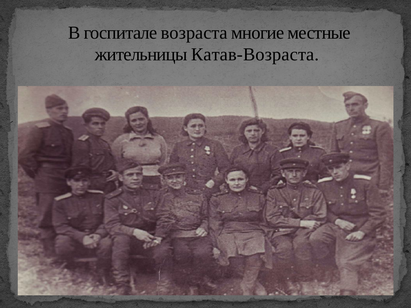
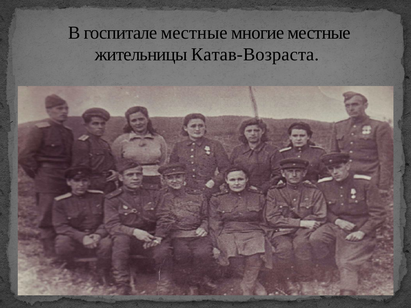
госпитале возраста: возраста -> местные
